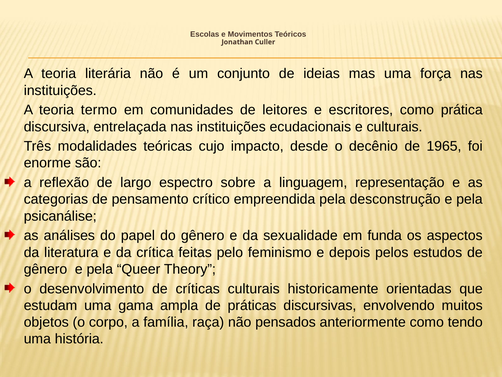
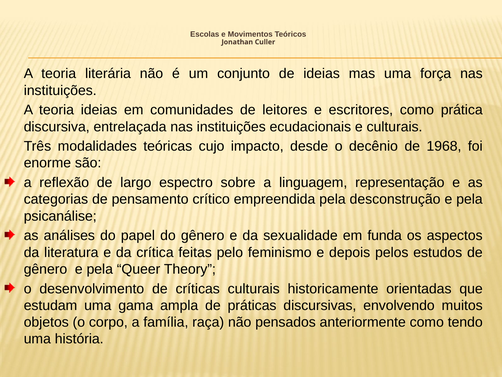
teoria termo: termo -> ideias
1965: 1965 -> 1968
